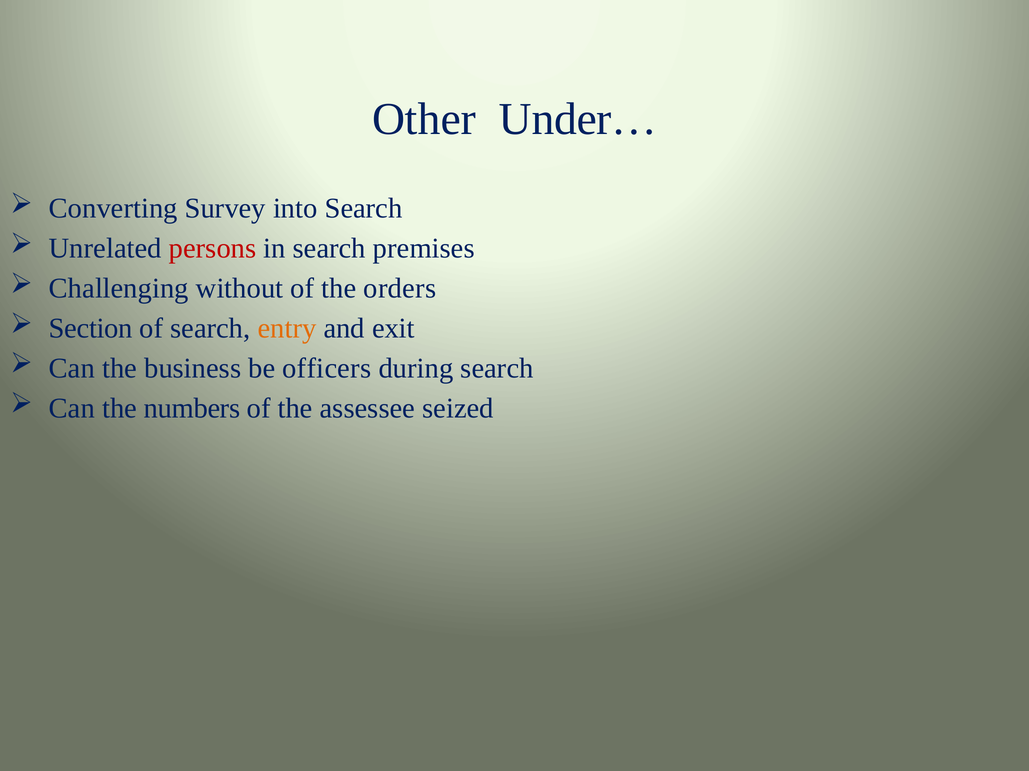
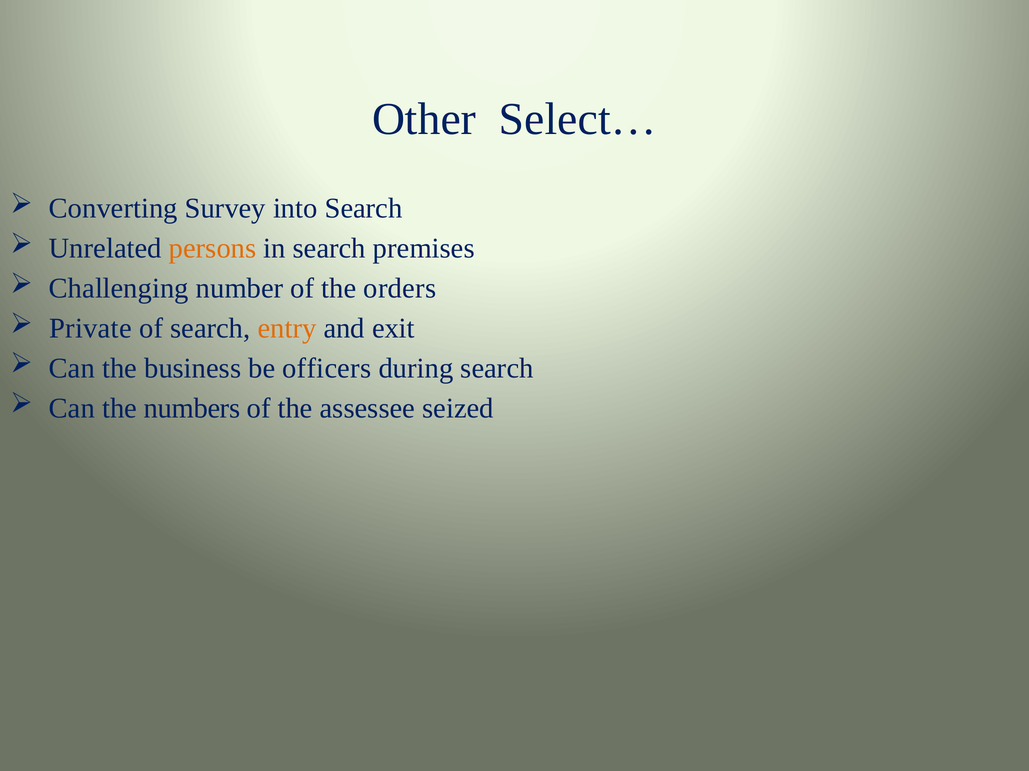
Under…: Under… -> Select…
persons colour: red -> orange
without: without -> number
Section: Section -> Private
